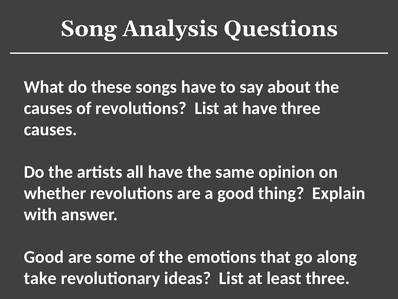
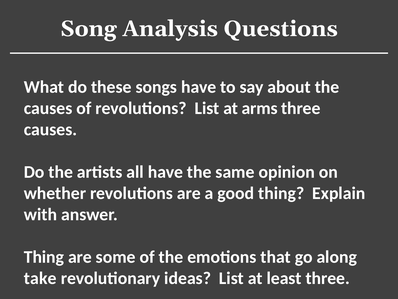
at have: have -> arms
Good at (44, 257): Good -> Thing
